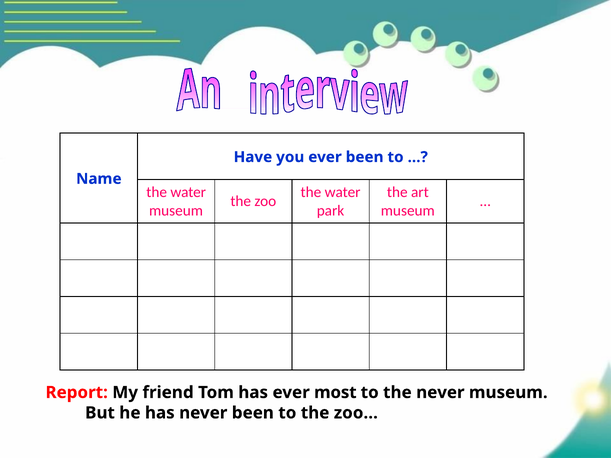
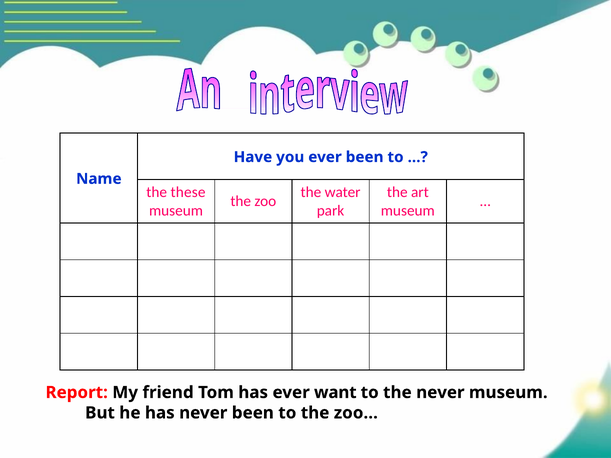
water at (188, 192): water -> these
most: most -> want
